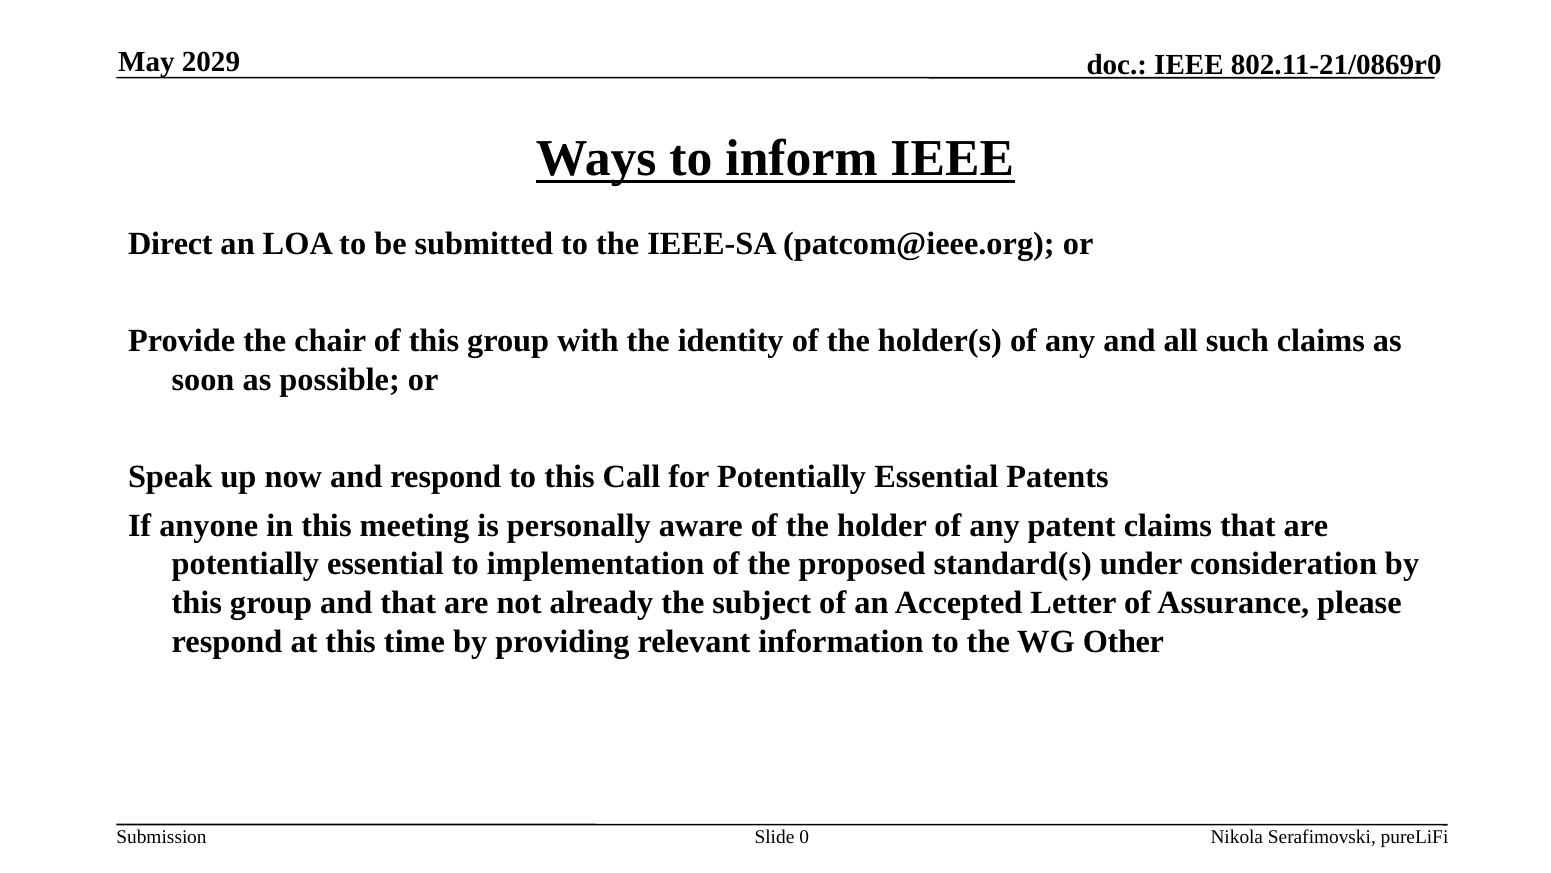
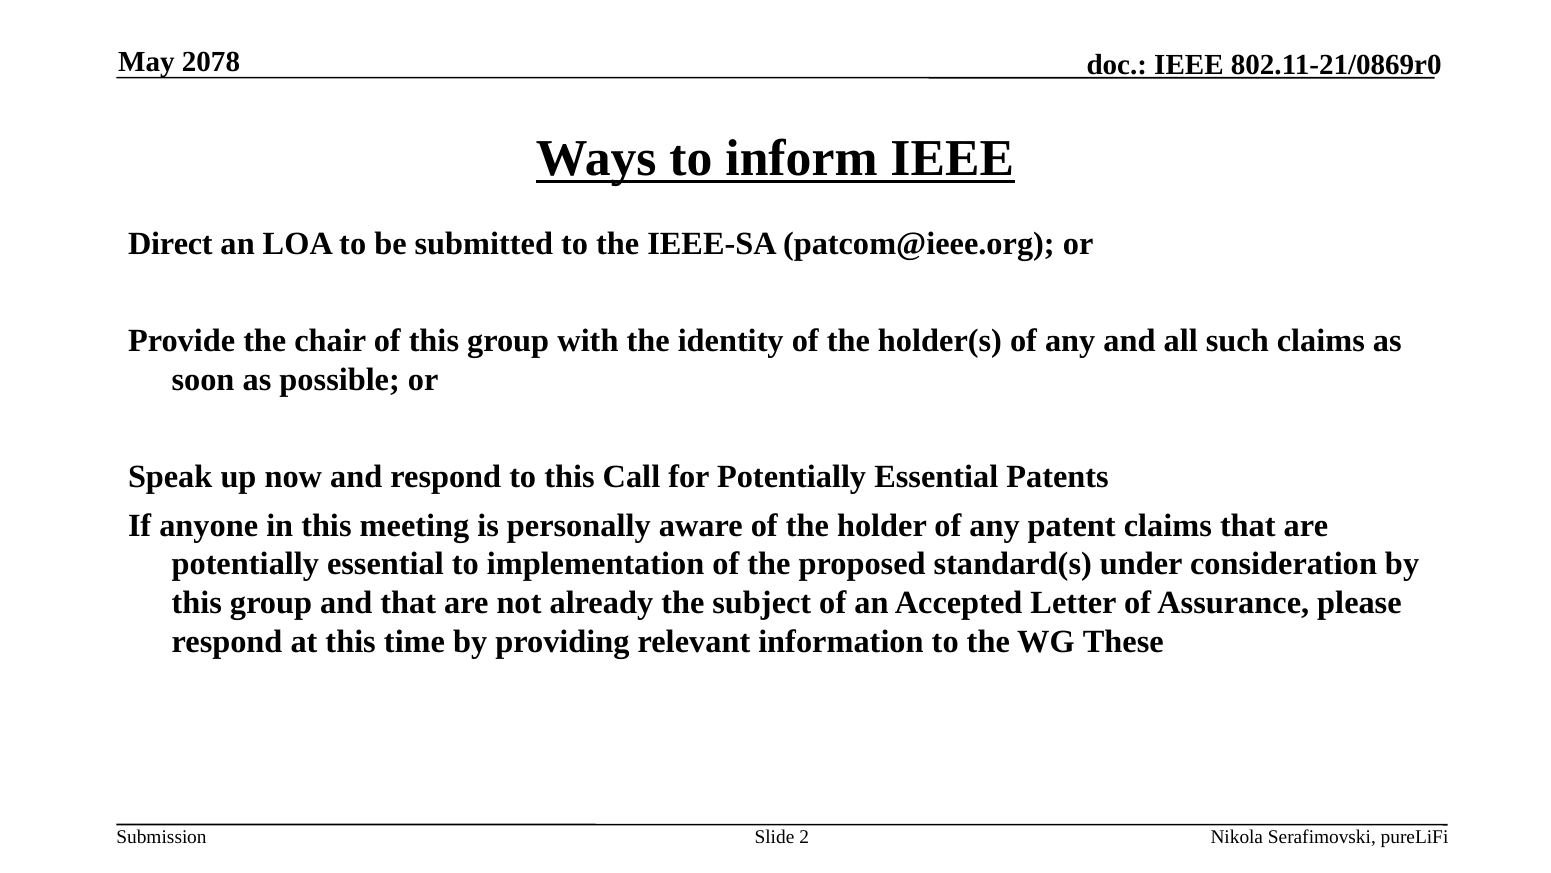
2029: 2029 -> 2078
Other: Other -> These
0: 0 -> 2
